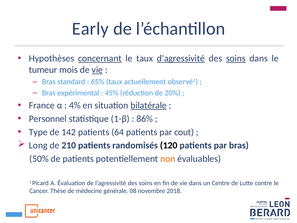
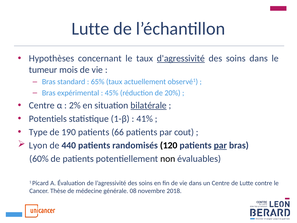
Early at (90, 29): Early -> Lutte
concernant underline: present -> none
soins at (236, 58) underline: present -> none
vie at (97, 70) underline: present -> none
France at (42, 105): France -> Centre
4%: 4% -> 2%
Personnel: Personnel -> Potentiels
86%: 86% -> 41%
142: 142 -> 190
64: 64 -> 66
Long: Long -> Lyon
210: 210 -> 440
par at (220, 145) underline: none -> present
50%: 50% -> 60%
non colour: orange -> black
